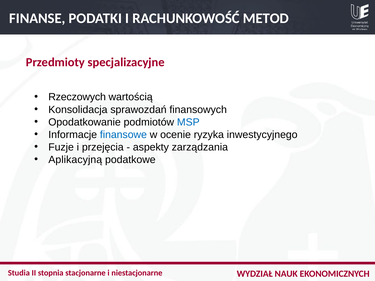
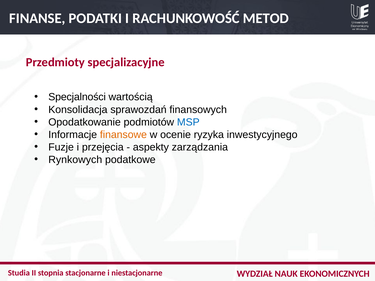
Rzeczowych: Rzeczowych -> Specjalności
finansowe colour: blue -> orange
Aplikacyjną: Aplikacyjną -> Rynkowych
